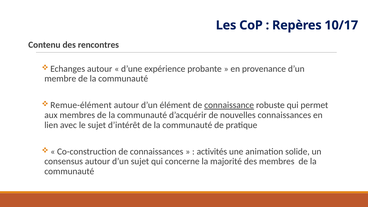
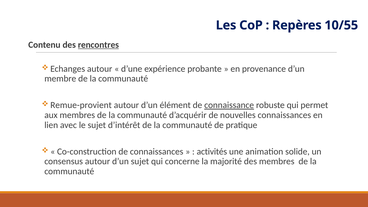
10/17: 10/17 -> 10/55
rencontres underline: none -> present
Remue-élément: Remue-élément -> Remue-provient
